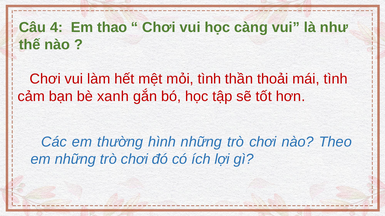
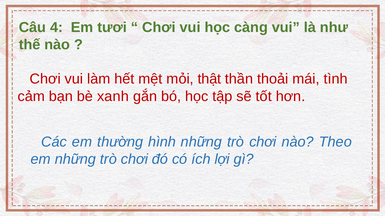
thao: thao -> tươi
mỏi tình: tình -> thật
